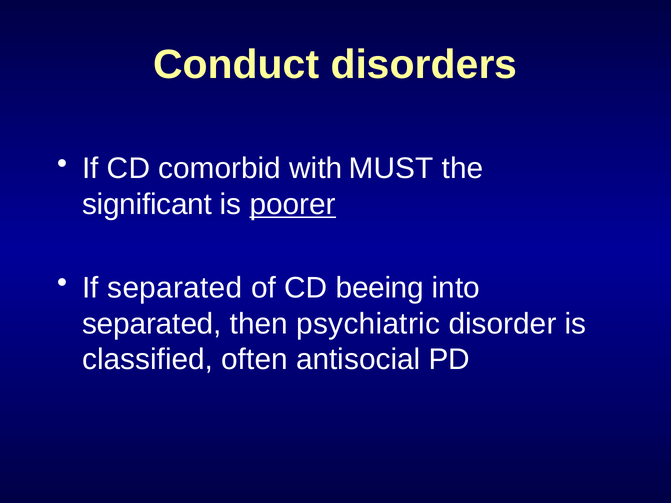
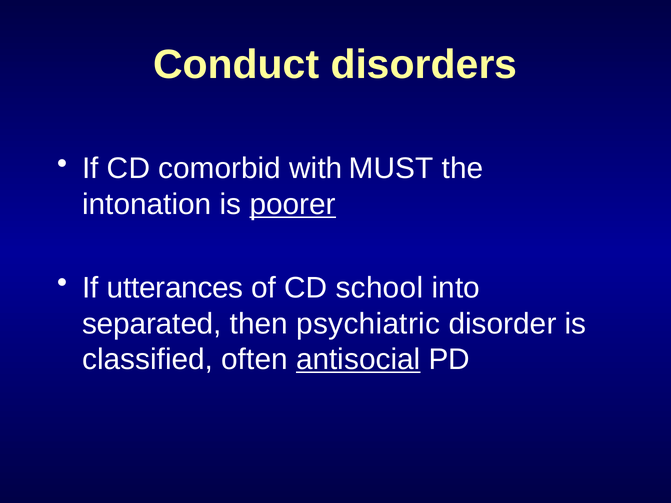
significant: significant -> intonation
If separated: separated -> utterances
beeing: beeing -> school
antisocial underline: none -> present
